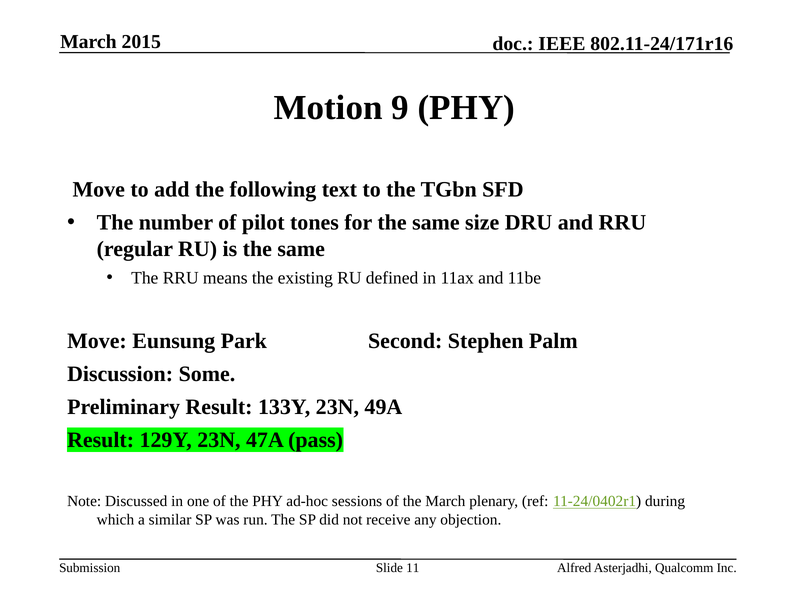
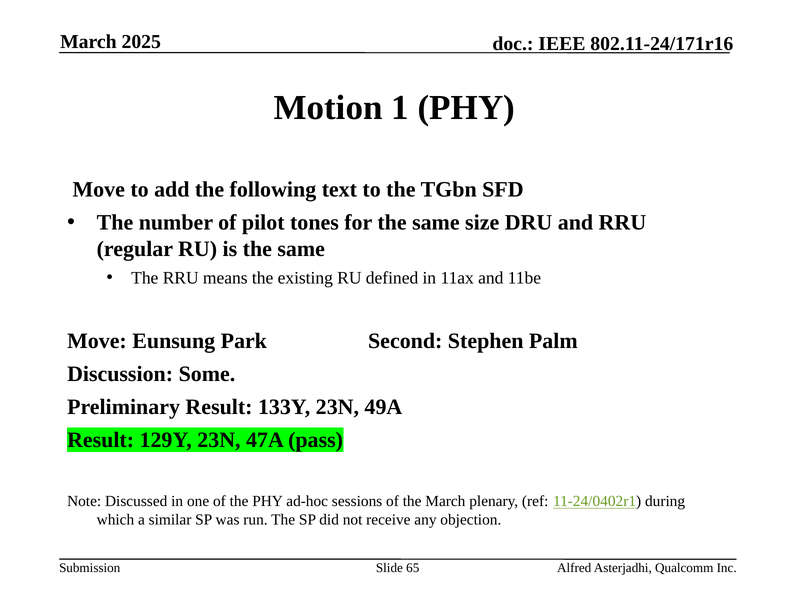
2015: 2015 -> 2025
9: 9 -> 1
11: 11 -> 65
